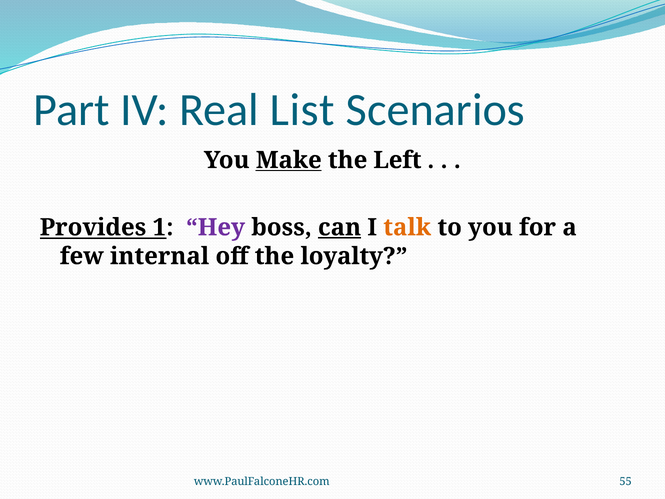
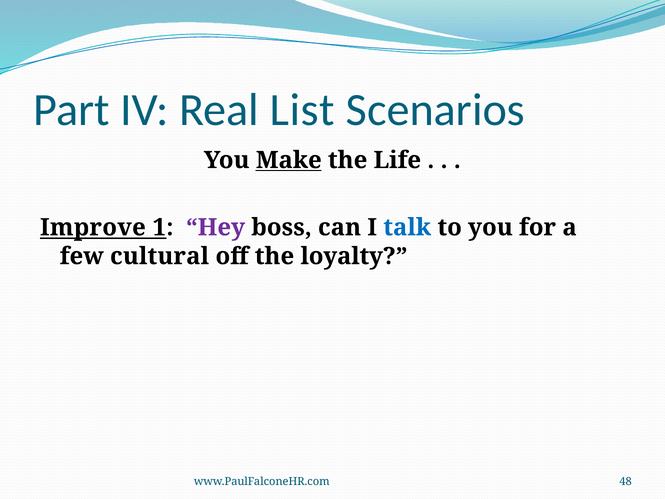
Left: Left -> Life
Provides: Provides -> Improve
can underline: present -> none
talk colour: orange -> blue
internal: internal -> cultural
55: 55 -> 48
